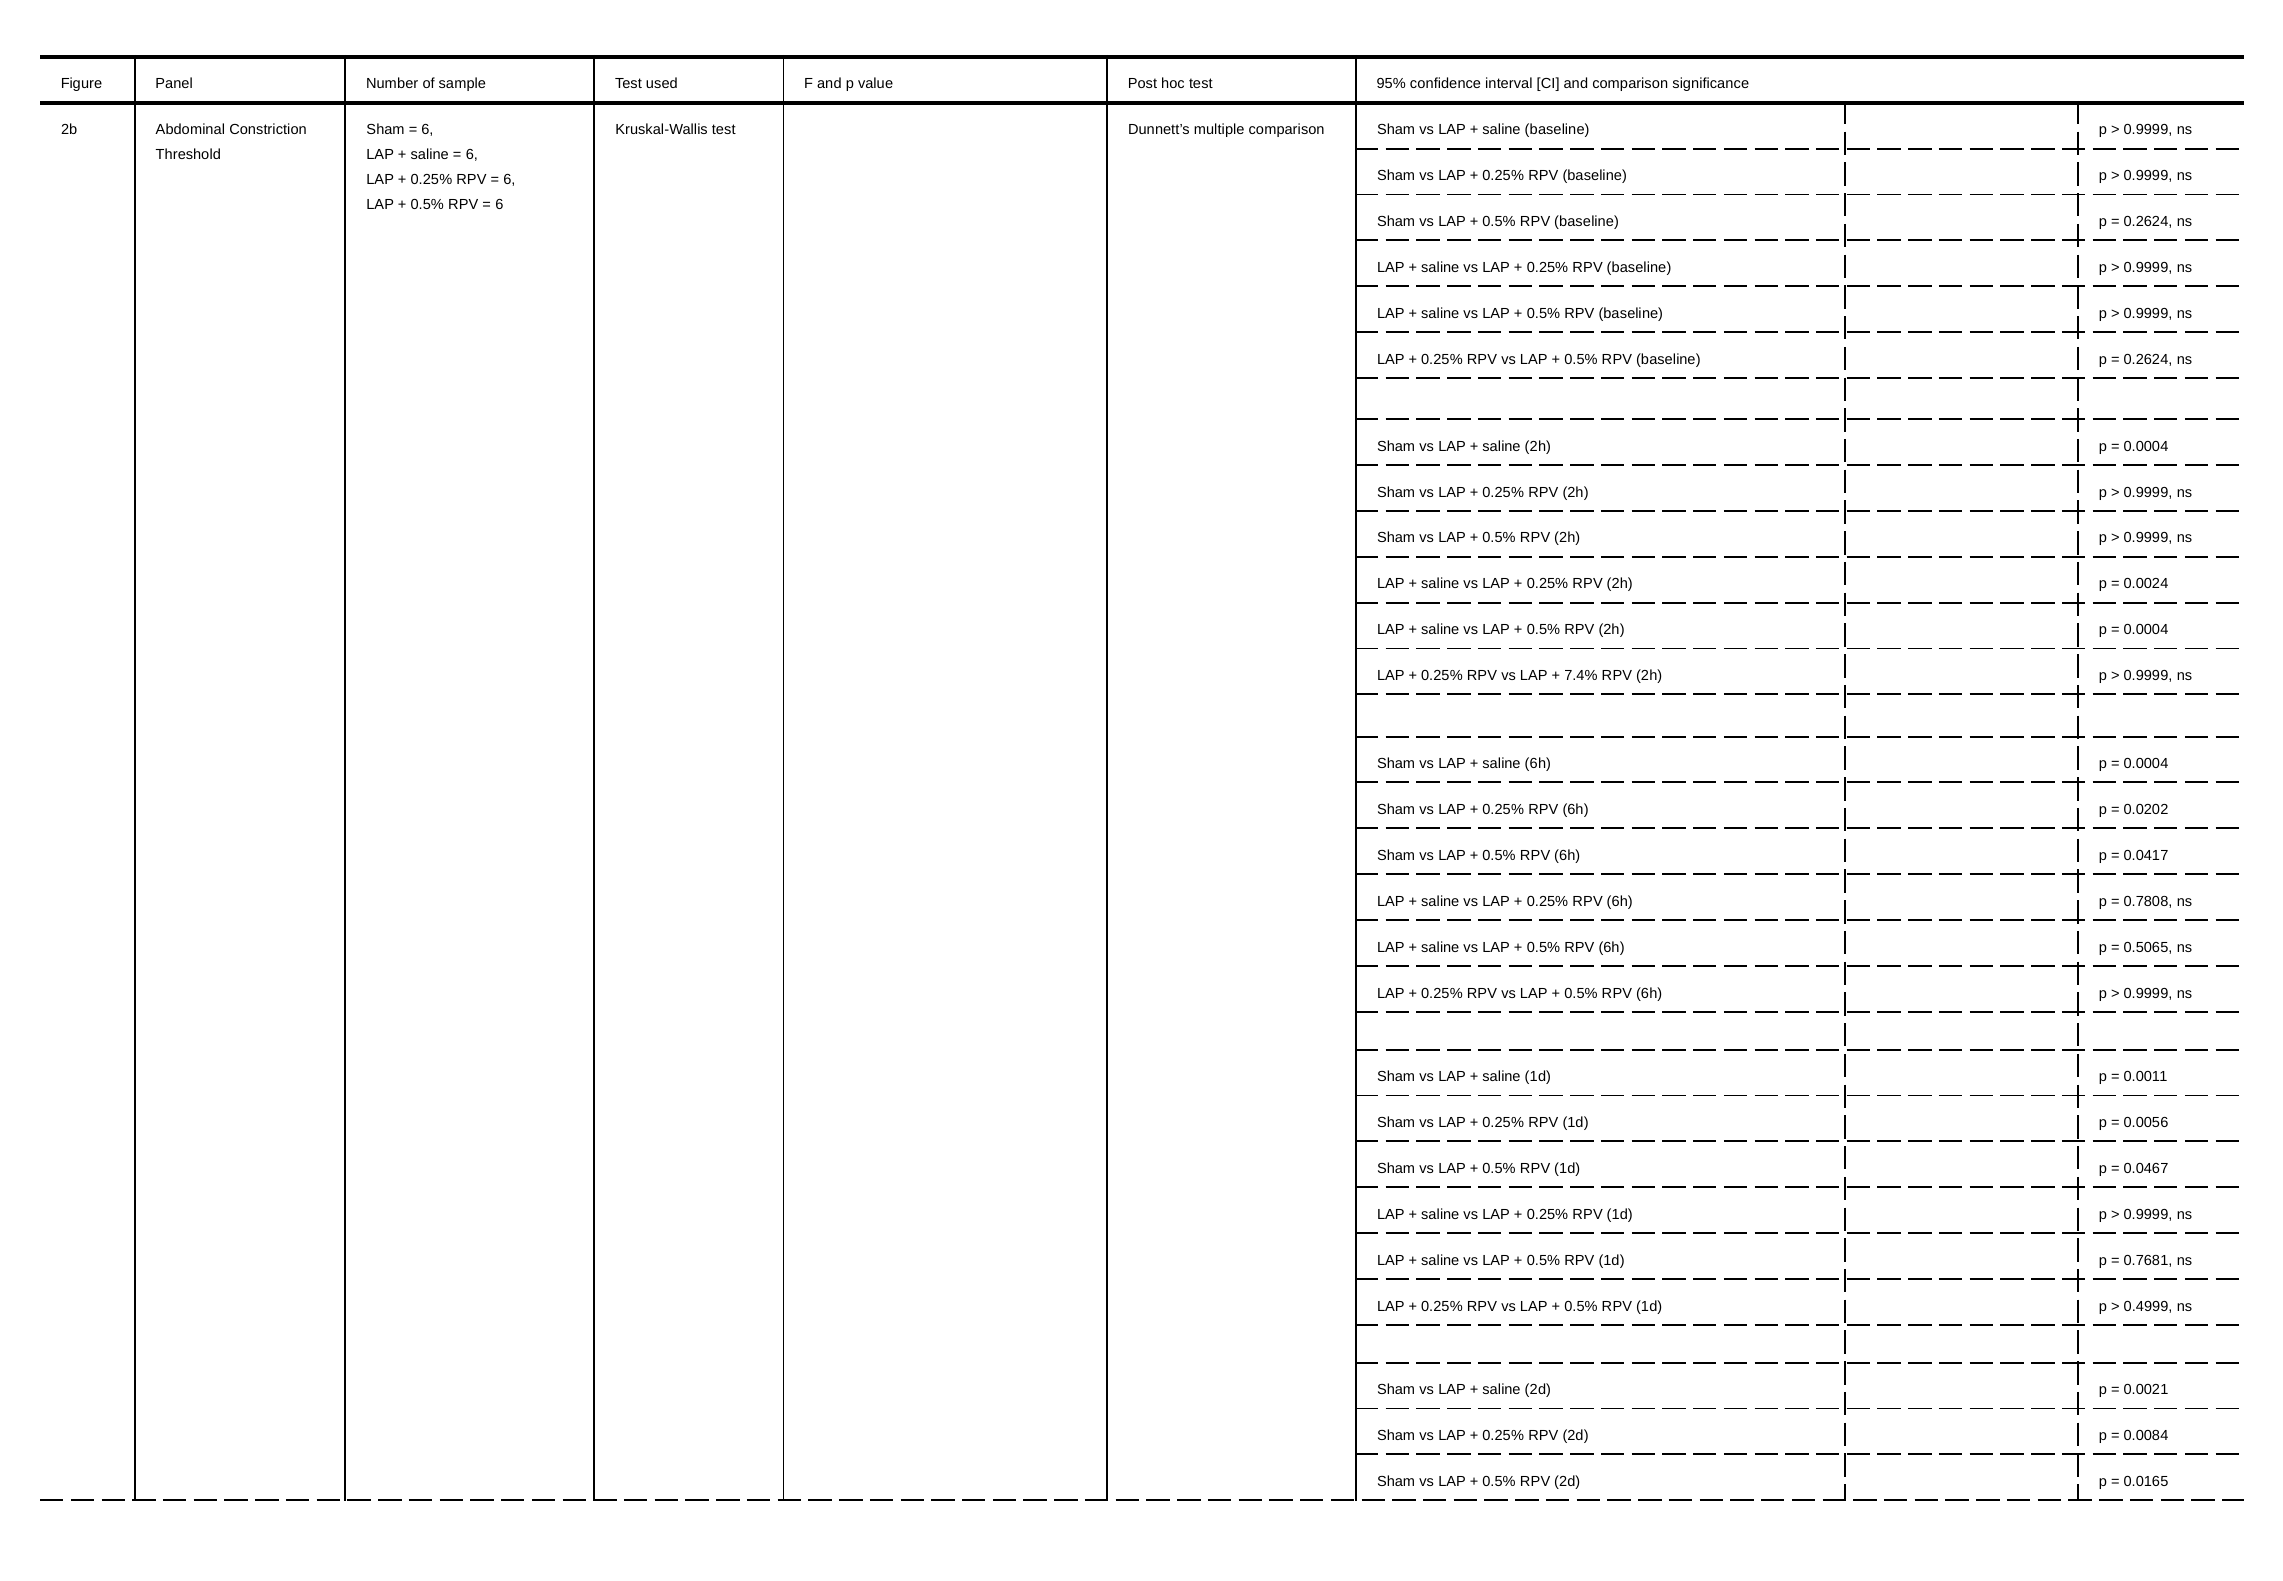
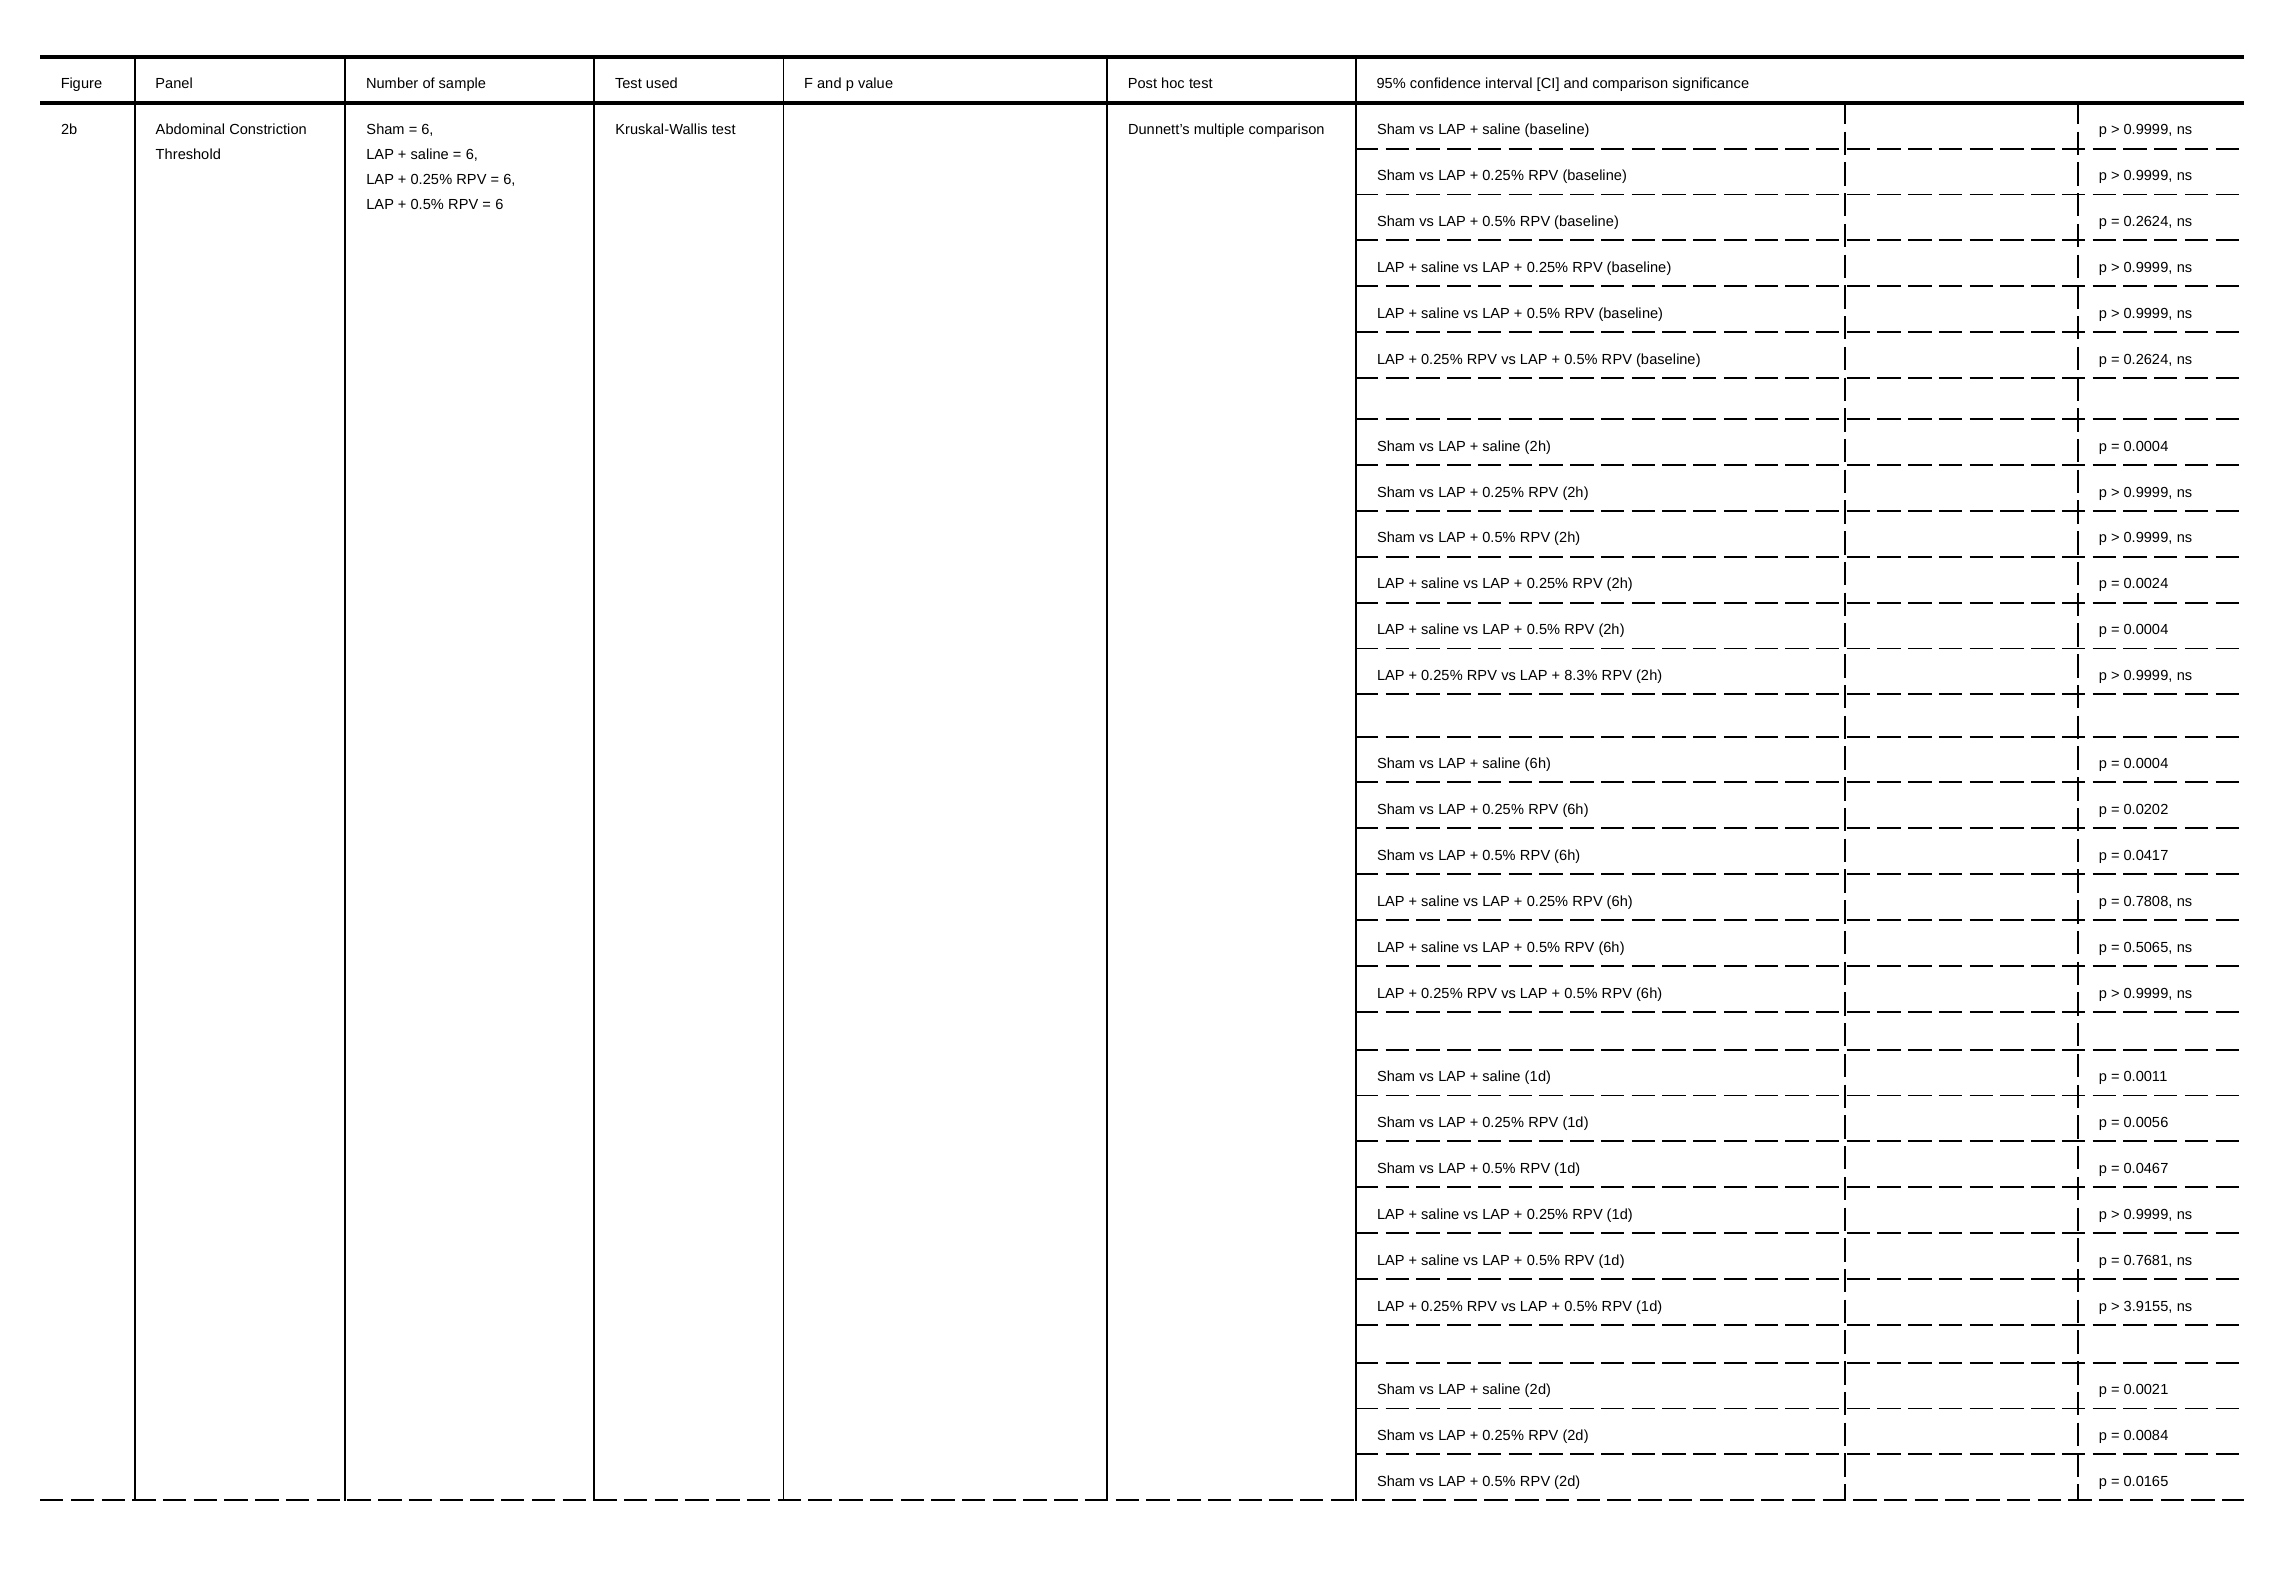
7.4%: 7.4% -> 8.3%
0.4999: 0.4999 -> 3.9155
